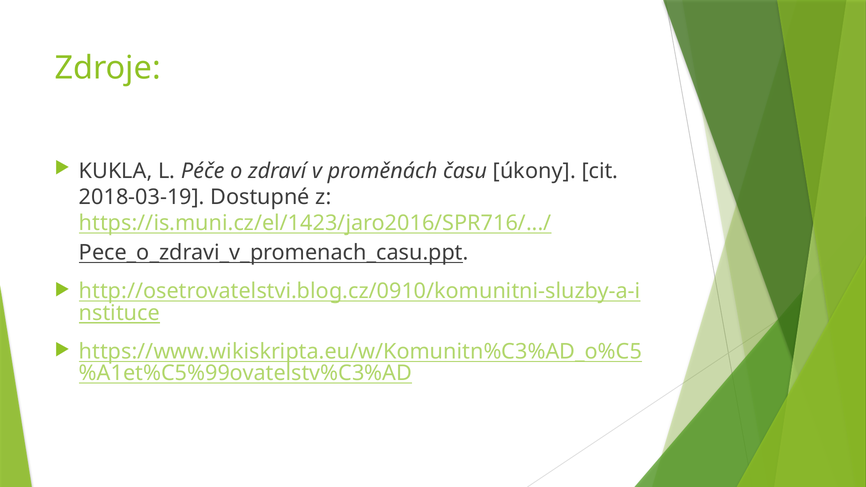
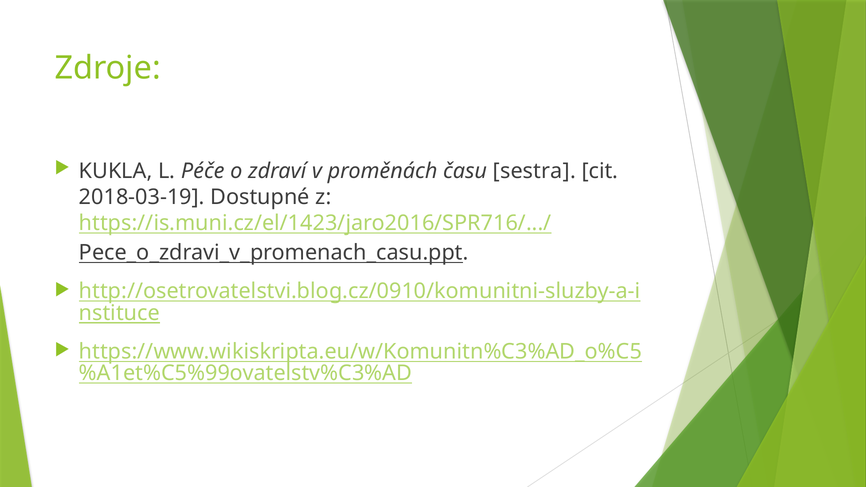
úkony: úkony -> sestra
